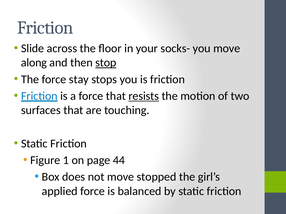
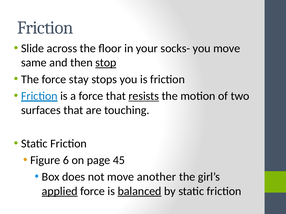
along: along -> same
1: 1 -> 6
44: 44 -> 45
stopped: stopped -> another
applied underline: none -> present
balanced underline: none -> present
